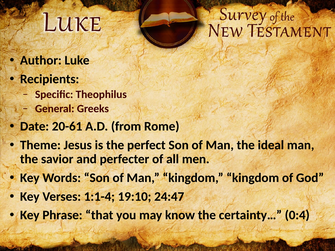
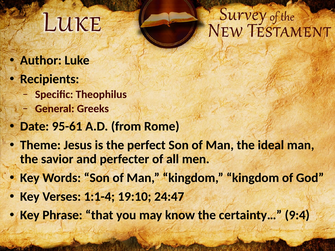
20-61: 20-61 -> 95-61
0:4: 0:4 -> 9:4
